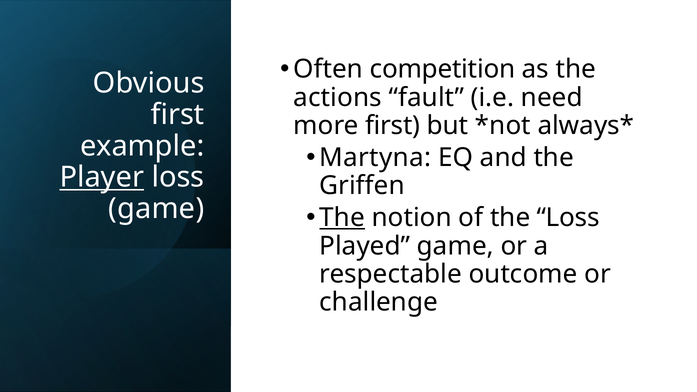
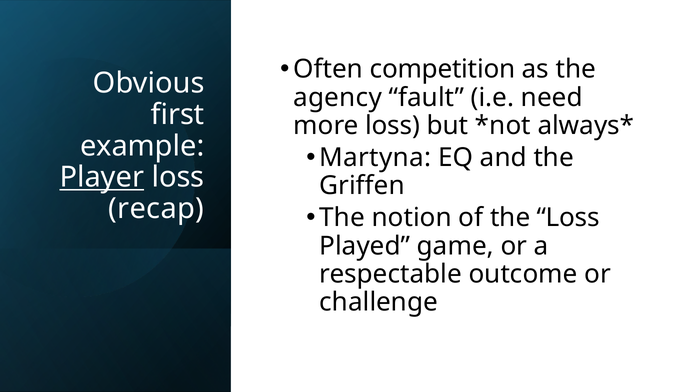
actions: actions -> agency
more first: first -> loss
game at (156, 209): game -> recap
The at (342, 218) underline: present -> none
